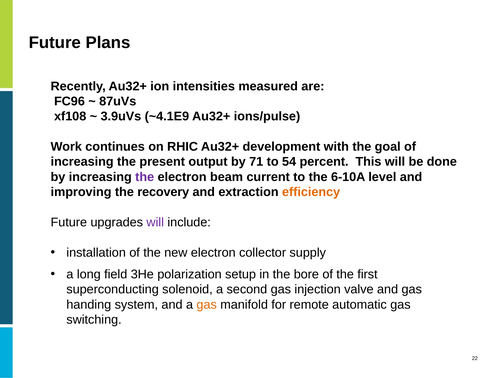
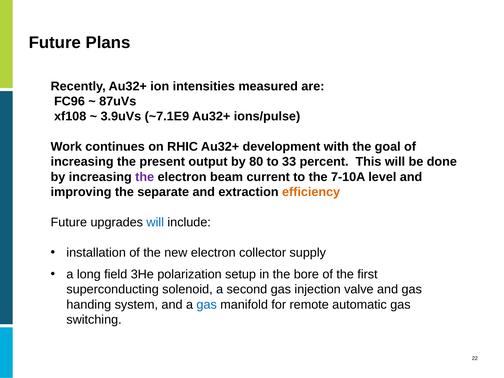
~4.1E9: ~4.1E9 -> ~7.1E9
71: 71 -> 80
54: 54 -> 33
6-10A: 6-10A -> 7-10A
recovery: recovery -> separate
will at (155, 222) colour: purple -> blue
gas at (207, 305) colour: orange -> blue
